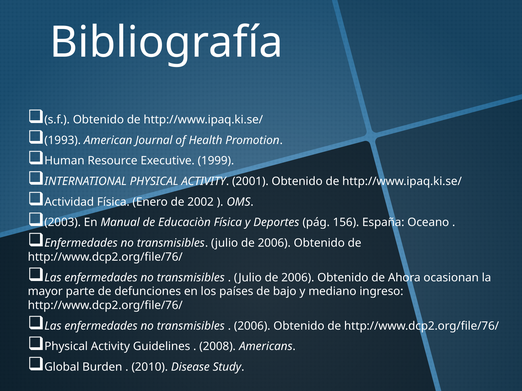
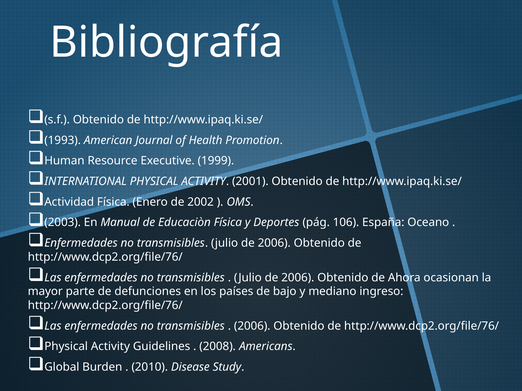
156: 156 -> 106
